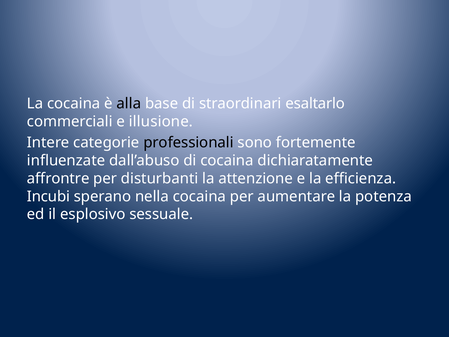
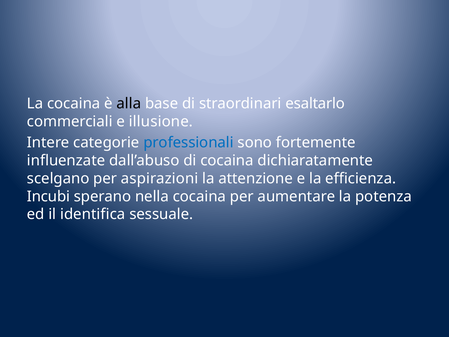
professionali colour: black -> blue
affrontre: affrontre -> scelgano
disturbanti: disturbanti -> aspirazioni
esplosivo: esplosivo -> identifica
